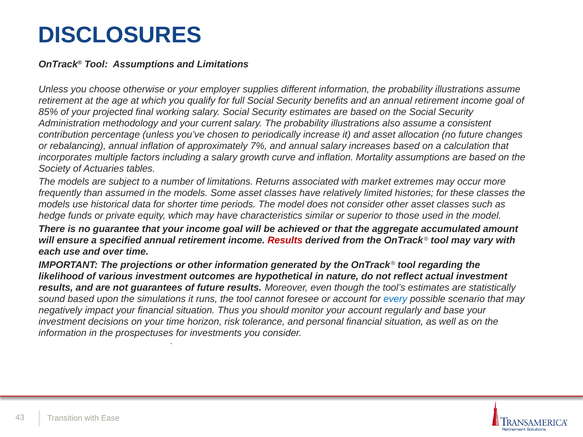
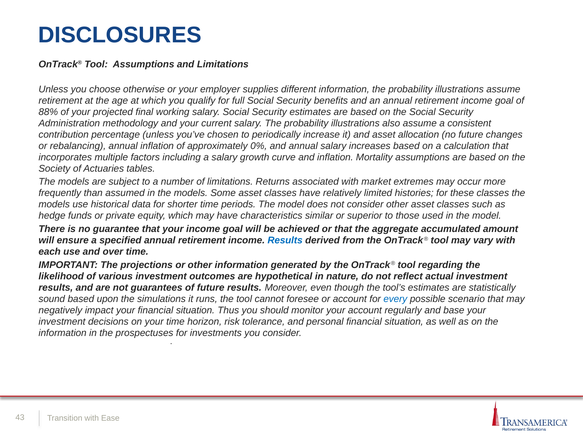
85%: 85% -> 88%
7%: 7% -> 0%
Results at (285, 241) colour: red -> blue
